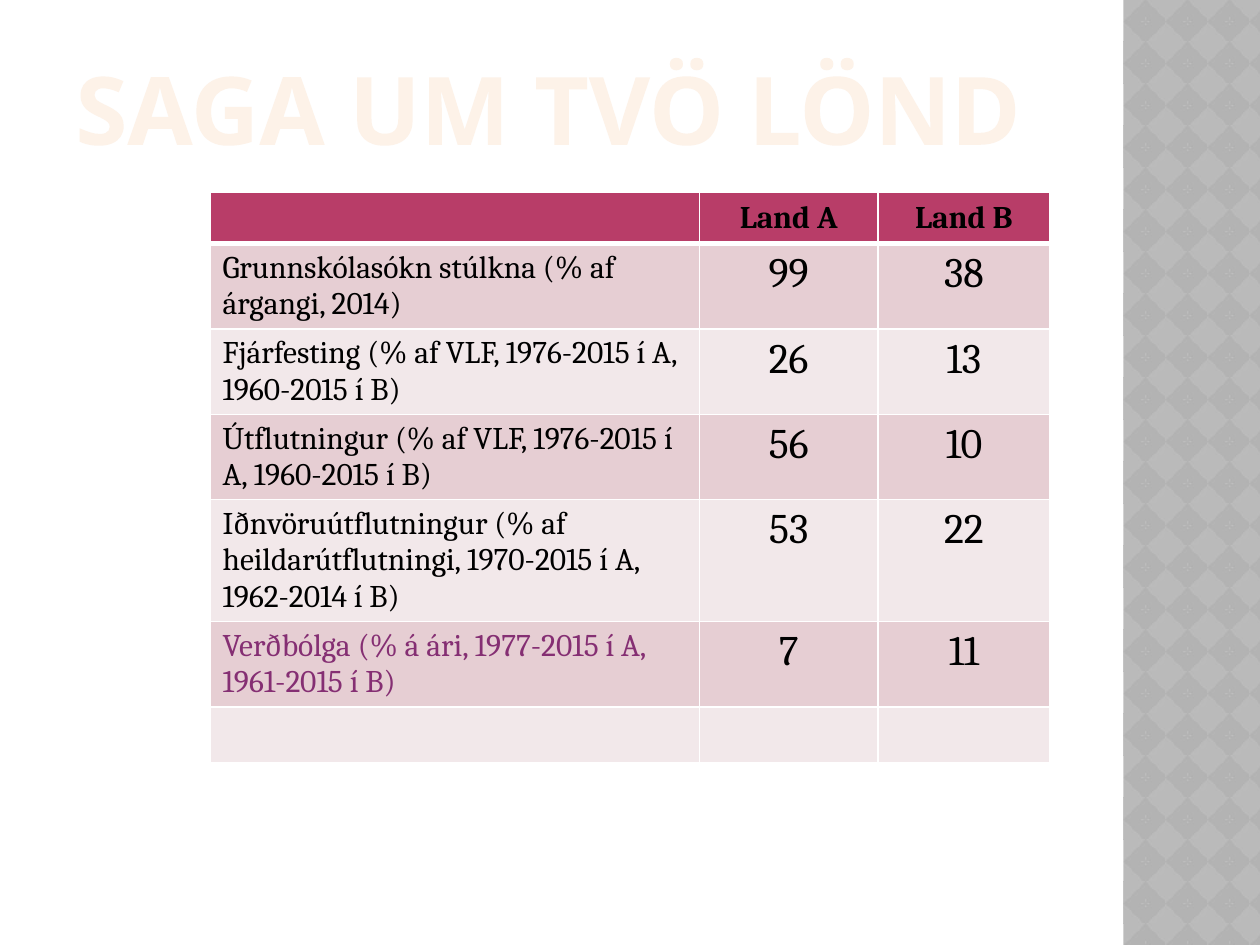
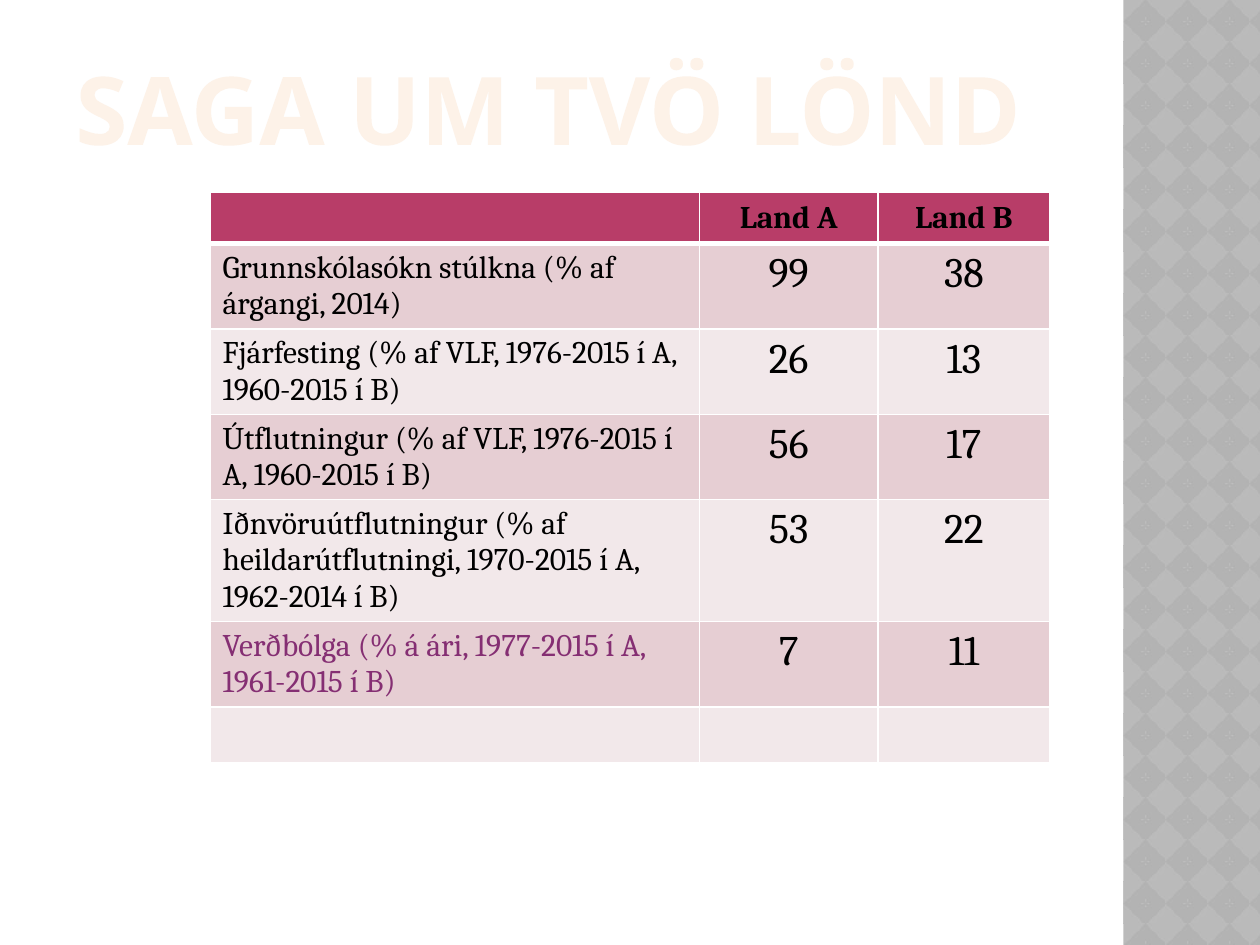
10: 10 -> 17
